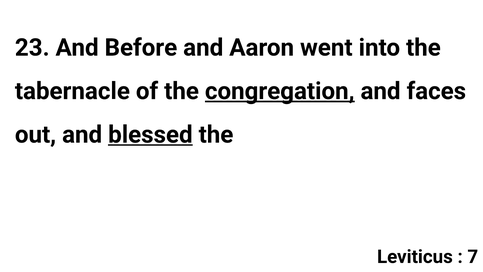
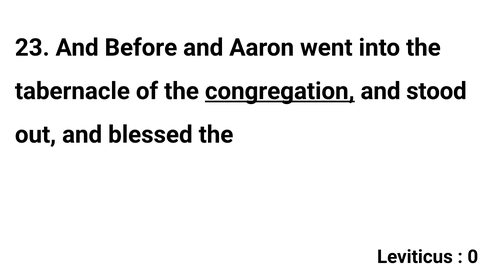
faces: faces -> stood
blessed underline: present -> none
7: 7 -> 0
